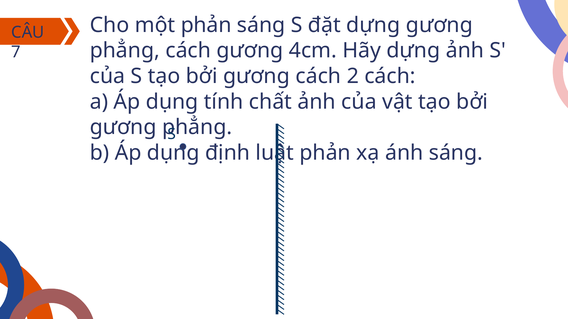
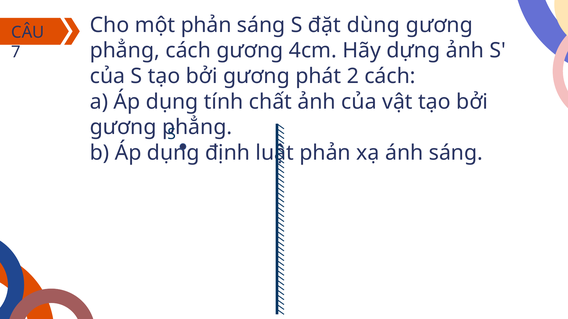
đặt dựng: dựng -> dùng
gương cách: cách -> phát
